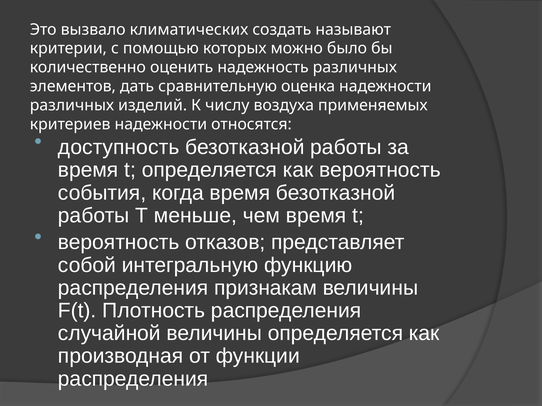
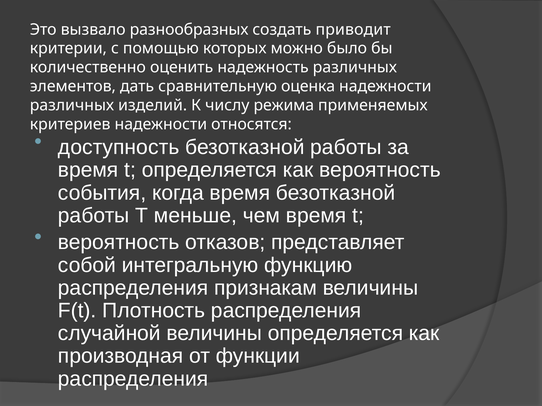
климатических: климатических -> разнообразных
называют: называют -> приводит
воздуха: воздуха -> режима
